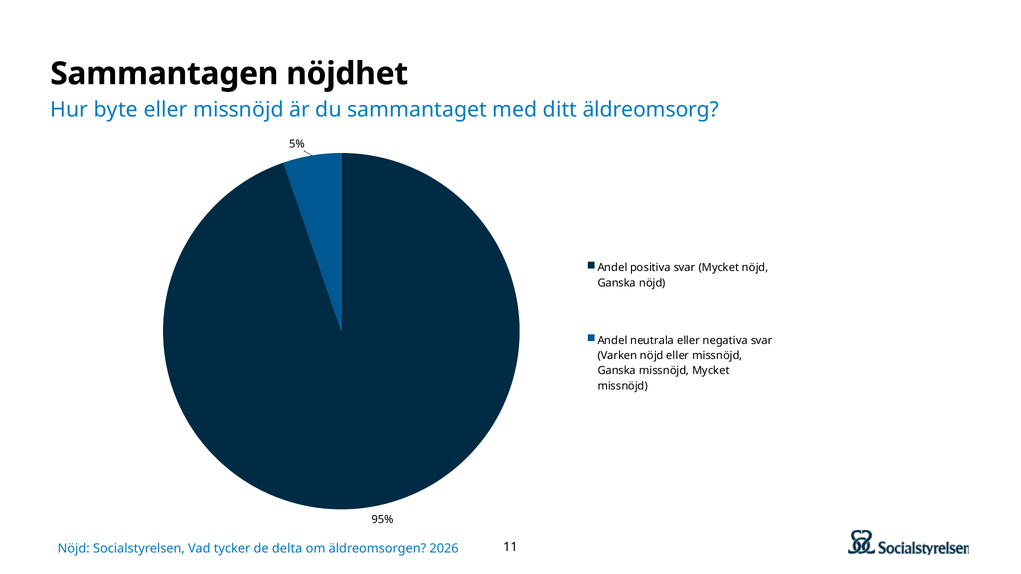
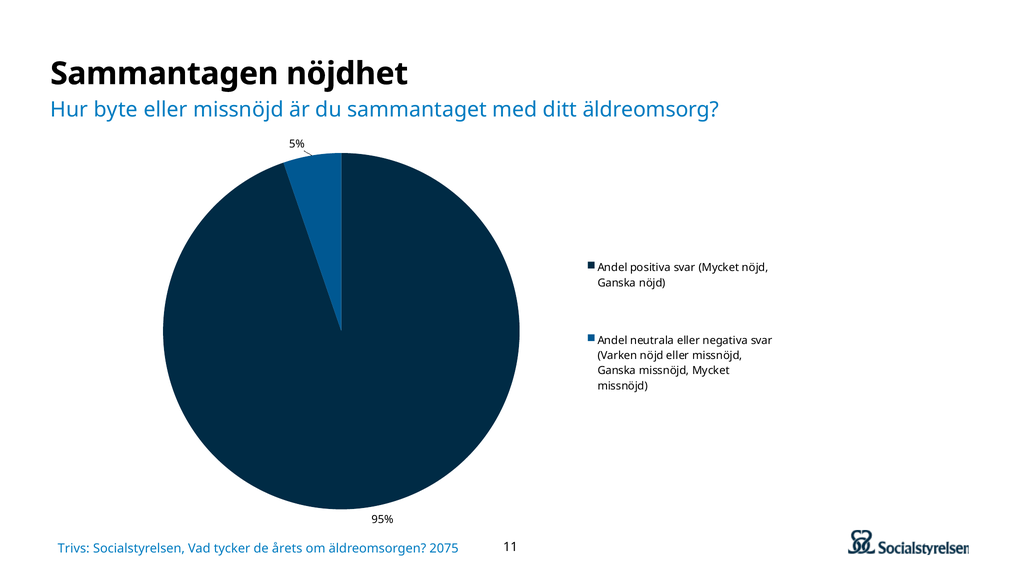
Nöjd at (74, 549): Nöjd -> Trivs
delta: delta -> årets
2026: 2026 -> 2075
